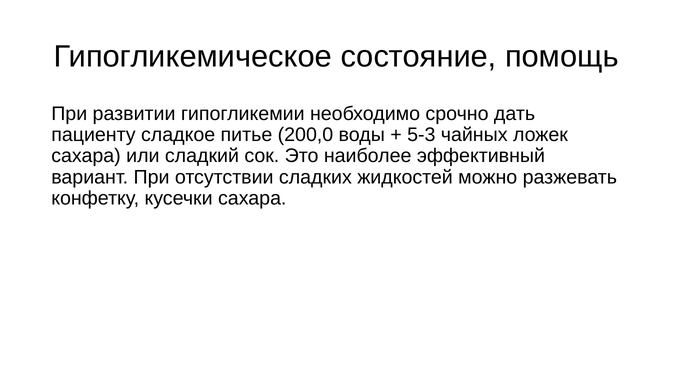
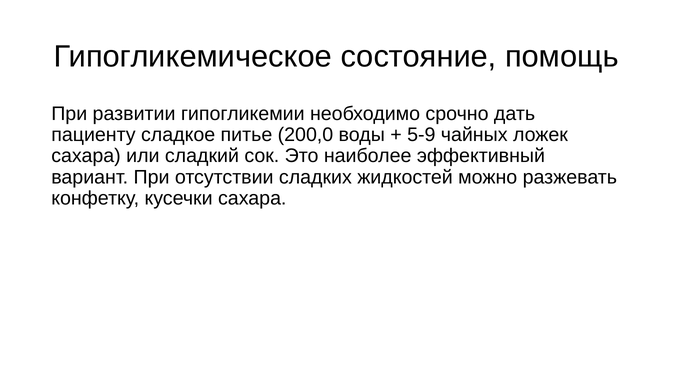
5-3: 5-3 -> 5-9
